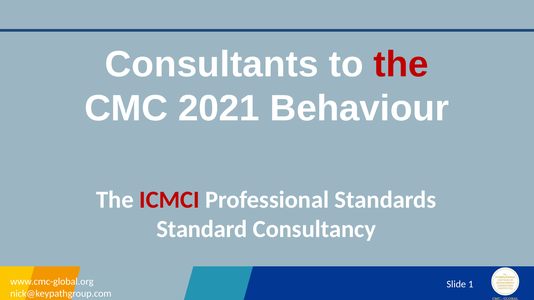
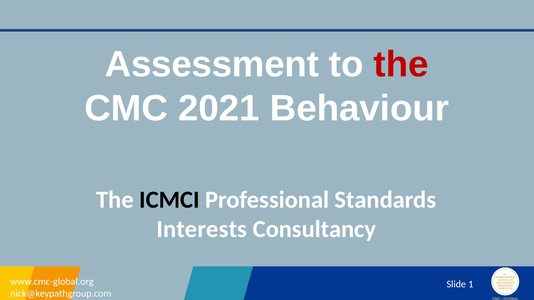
Consultants: Consultants -> Assessment
ICMCI colour: red -> black
Standard: Standard -> Interests
